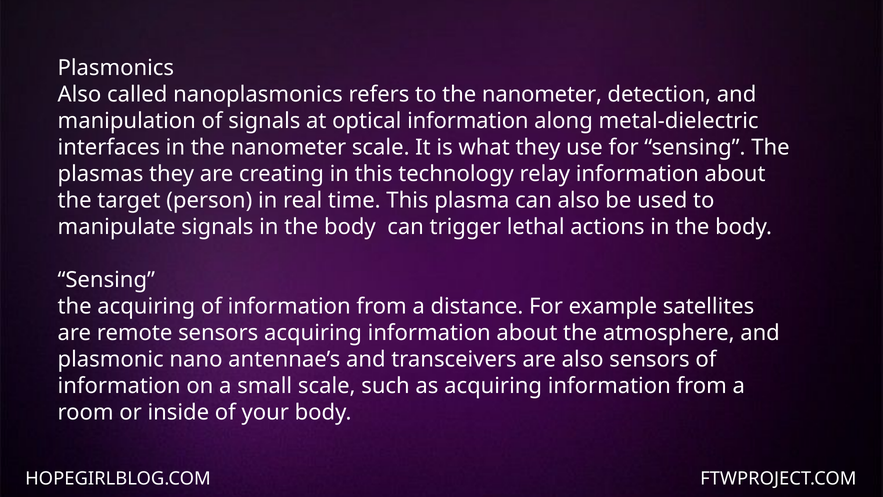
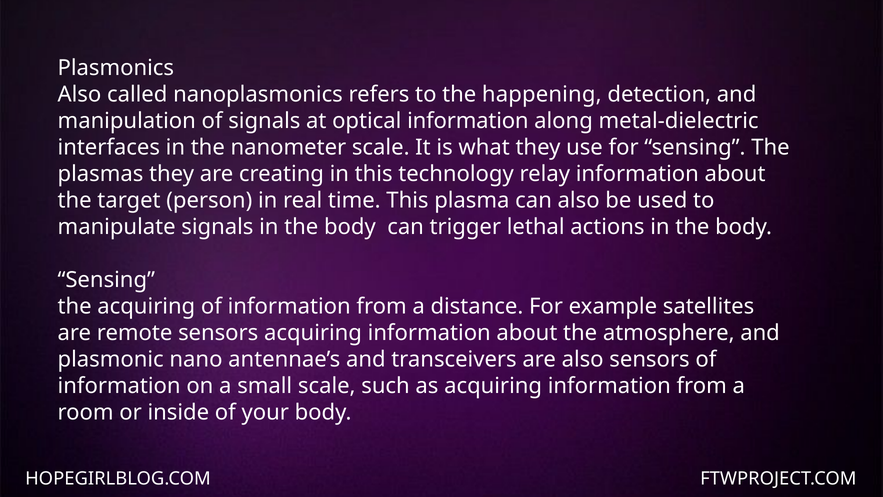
to the nanometer: nanometer -> happening
